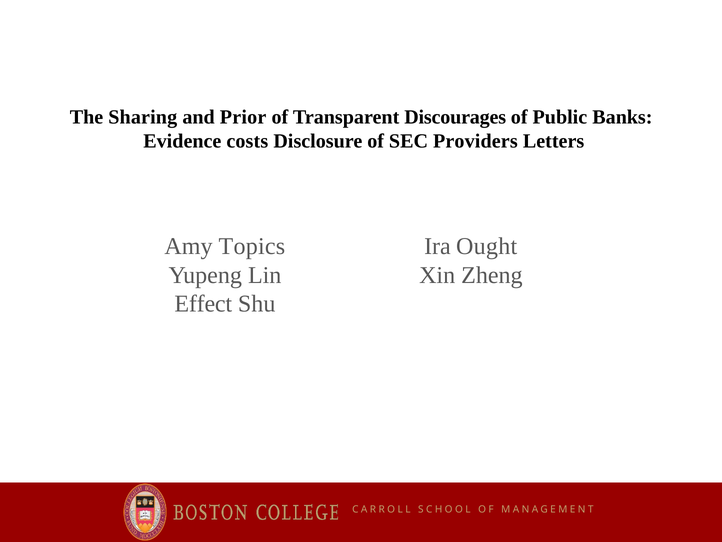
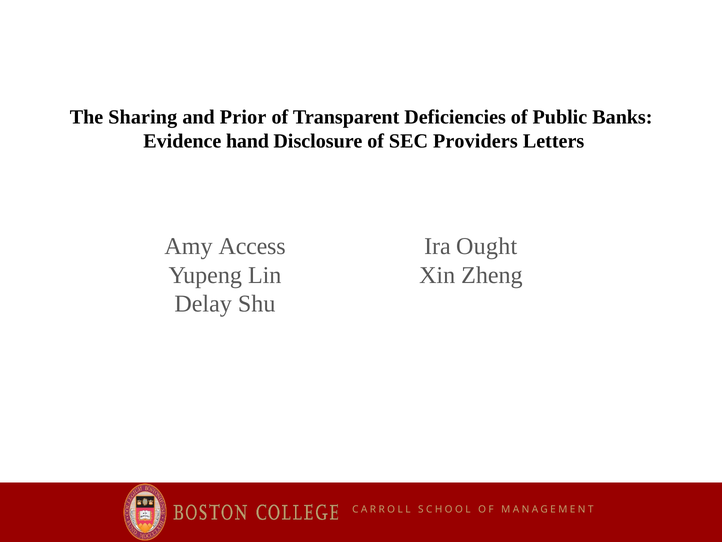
Discourages: Discourages -> Deficiencies
costs: costs -> hand
Topics: Topics -> Access
Effect: Effect -> Delay
